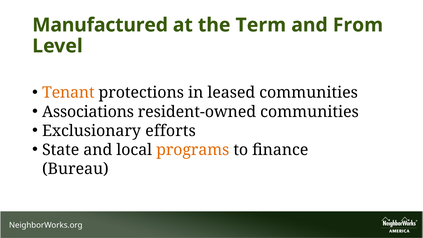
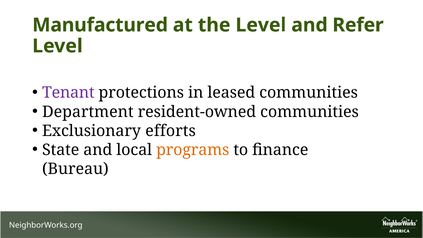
the Term: Term -> Level
From: From -> Refer
Tenant colour: orange -> purple
Associations: Associations -> Department
